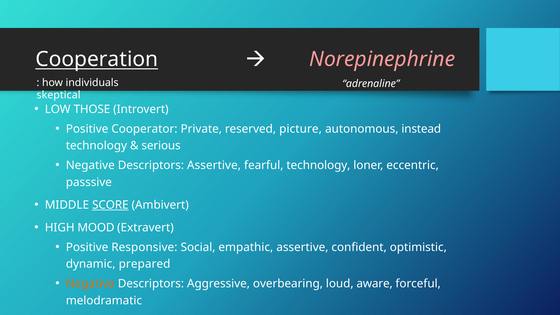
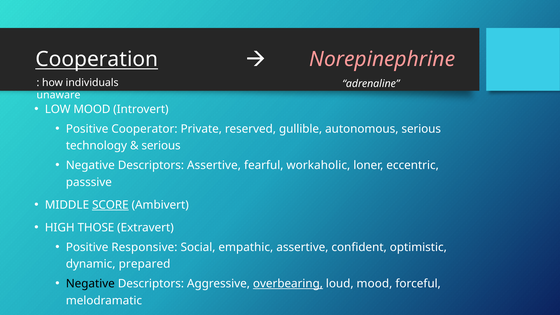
skeptical: skeptical -> unaware
LOW THOSE: THOSE -> MOOD
picture: picture -> gullible
autonomous instead: instead -> serious
fearful technology: technology -> workaholic
MOOD: MOOD -> THOSE
Negative at (90, 284) colour: orange -> black
overbearing underline: none -> present
loud aware: aware -> mood
